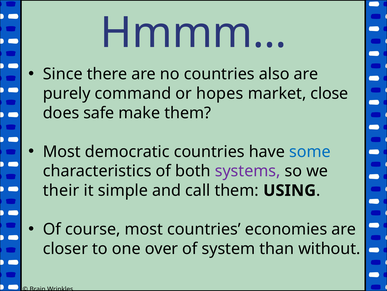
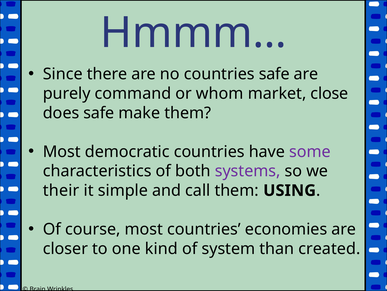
countries also: also -> safe
hopes: hopes -> whom
some colour: blue -> purple
over: over -> kind
without: without -> created
